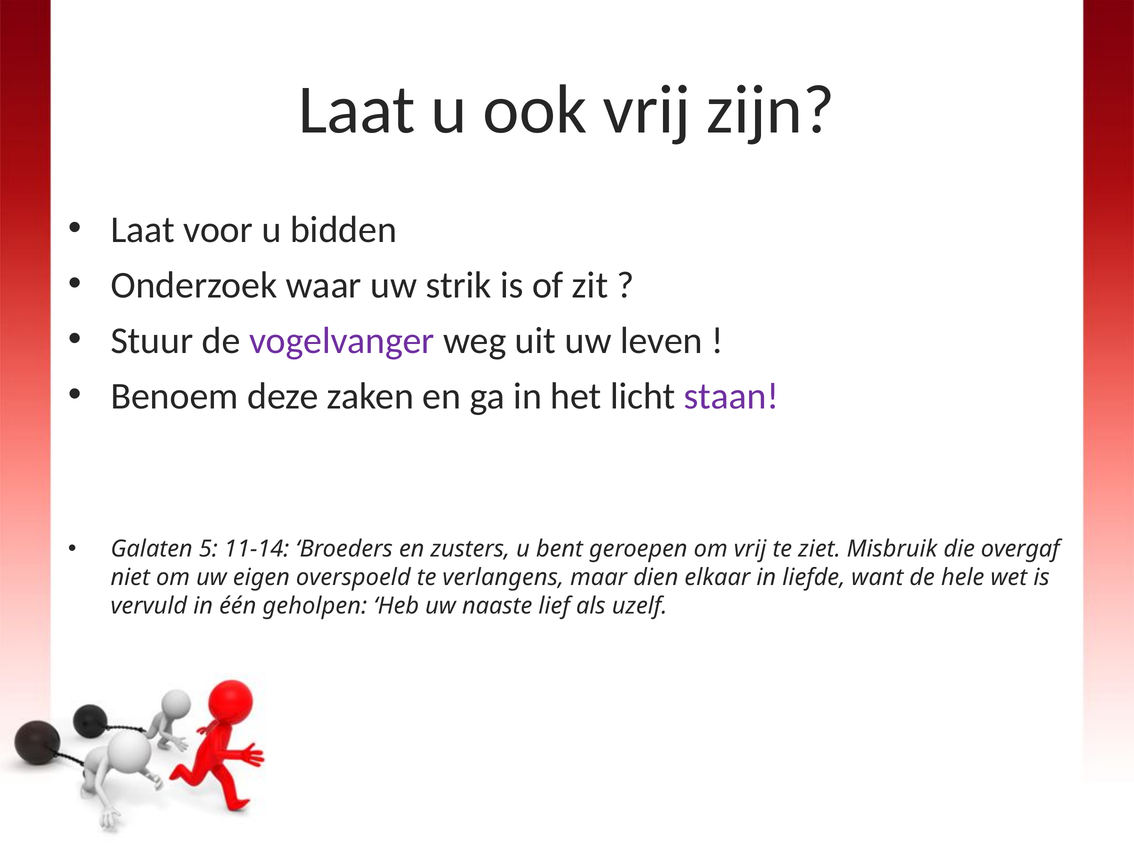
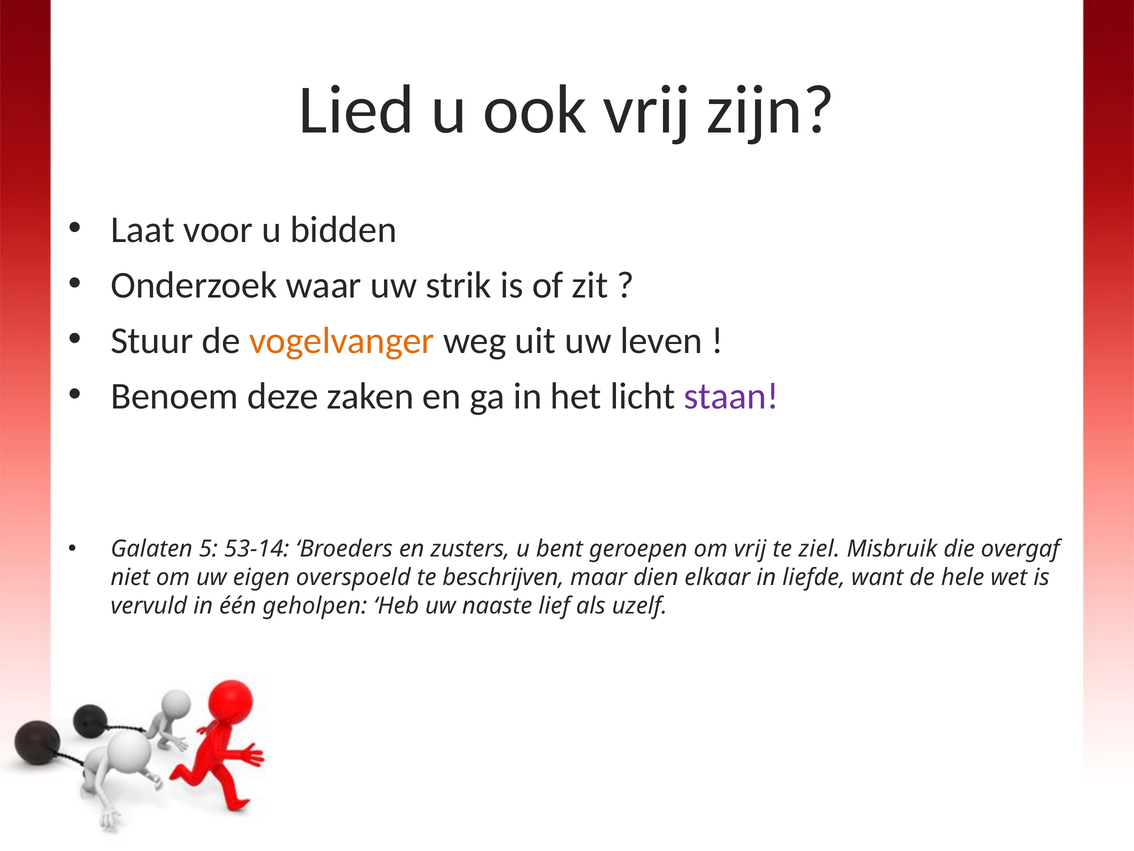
Laat at (357, 110): Laat -> Lied
vogelvanger colour: purple -> orange
11-14: 11-14 -> 53-14
ziet: ziet -> ziel
verlangens: verlangens -> beschrijven
